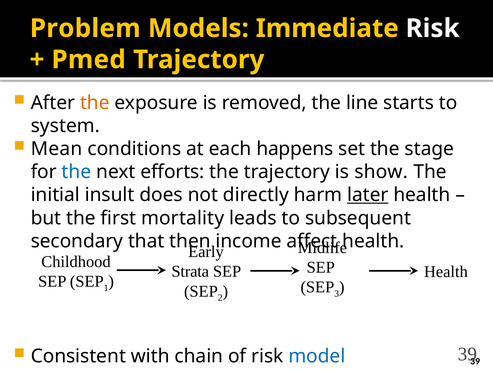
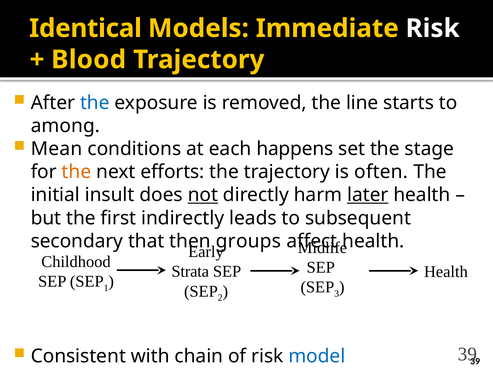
Problem: Problem -> Identical
Pmed: Pmed -> Blood
the at (95, 103) colour: orange -> blue
system: system -> among
the at (76, 172) colour: blue -> orange
show: show -> often
not underline: none -> present
mortality: mortality -> indirectly
income: income -> groups
